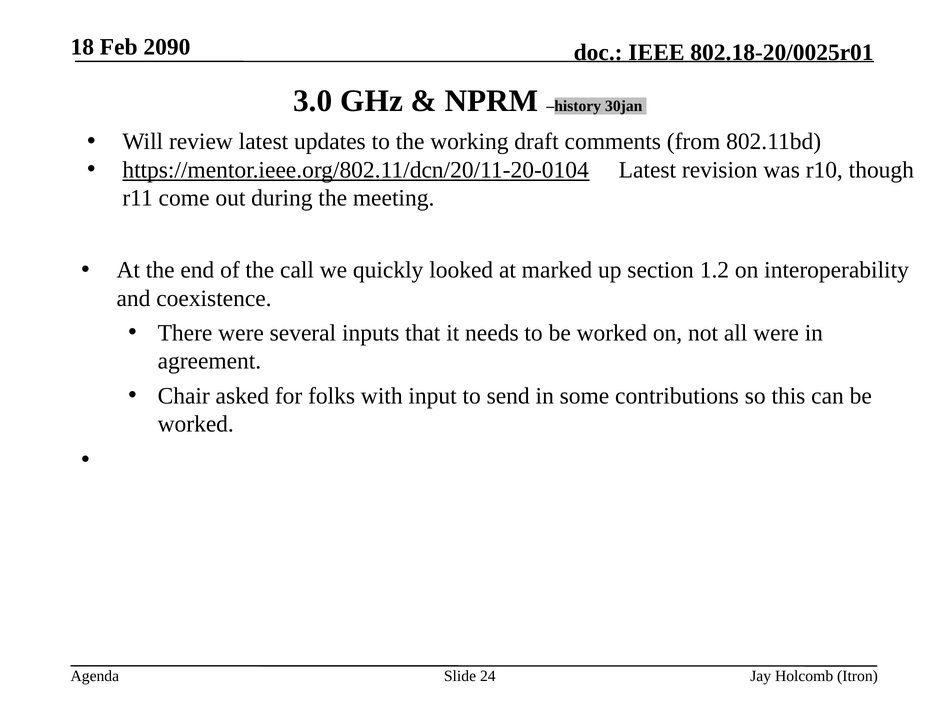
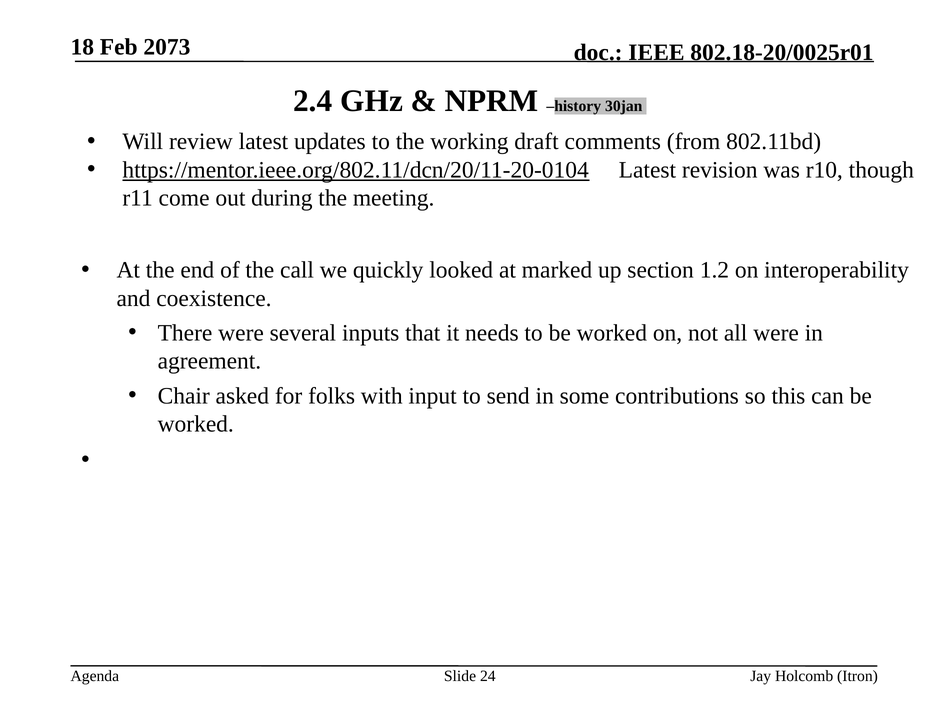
2090: 2090 -> 2073
3.0: 3.0 -> 2.4
